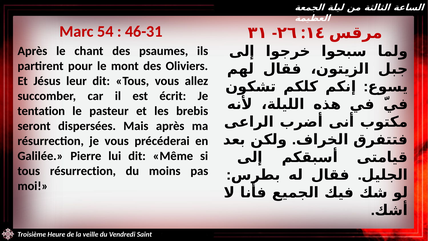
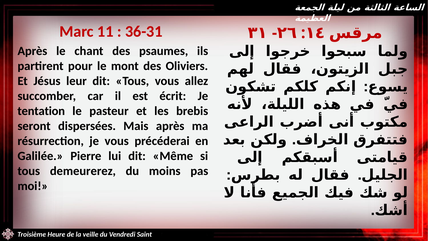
54: 54 -> 11
46-31: 46-31 -> 36-31
tous résurrection: résurrection -> demeurerez
